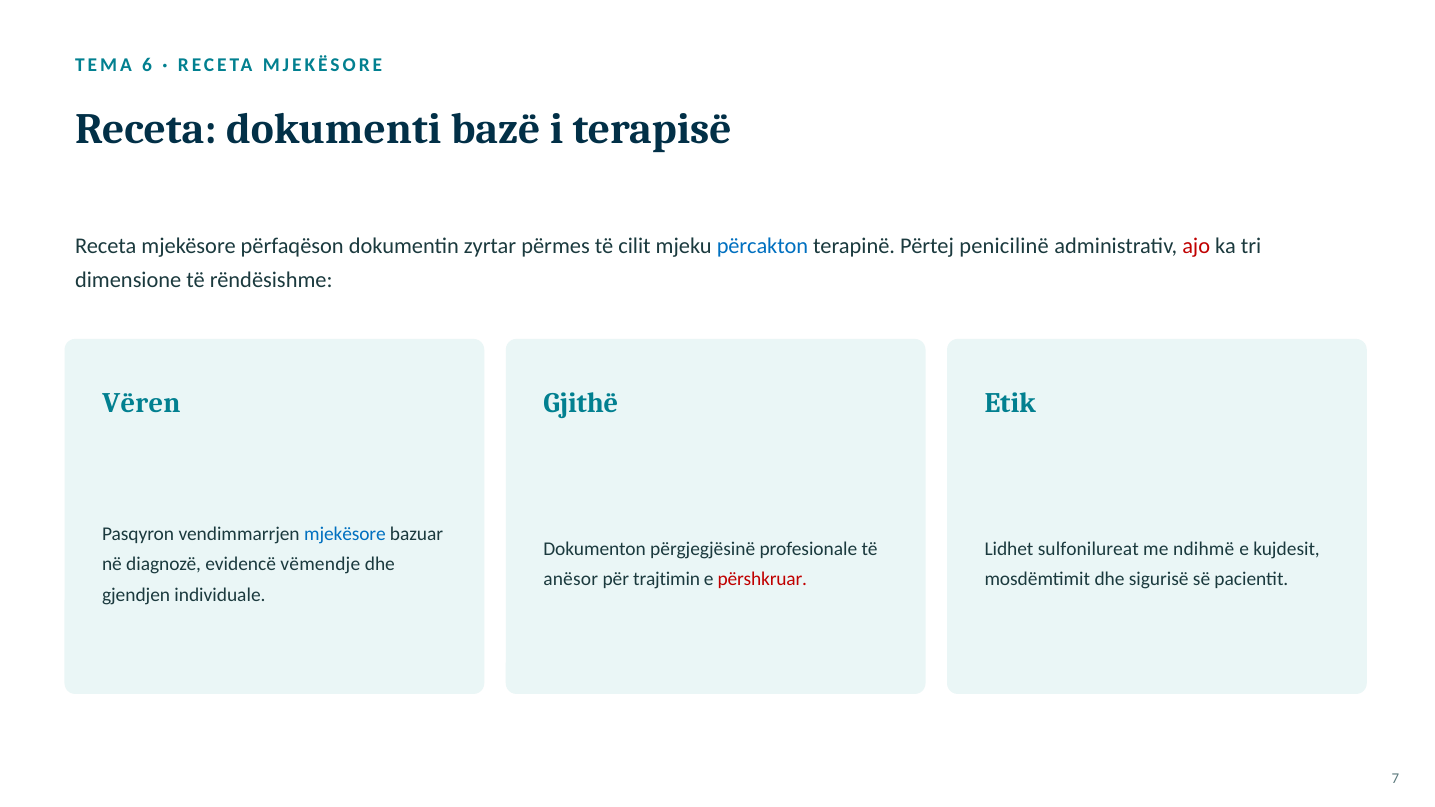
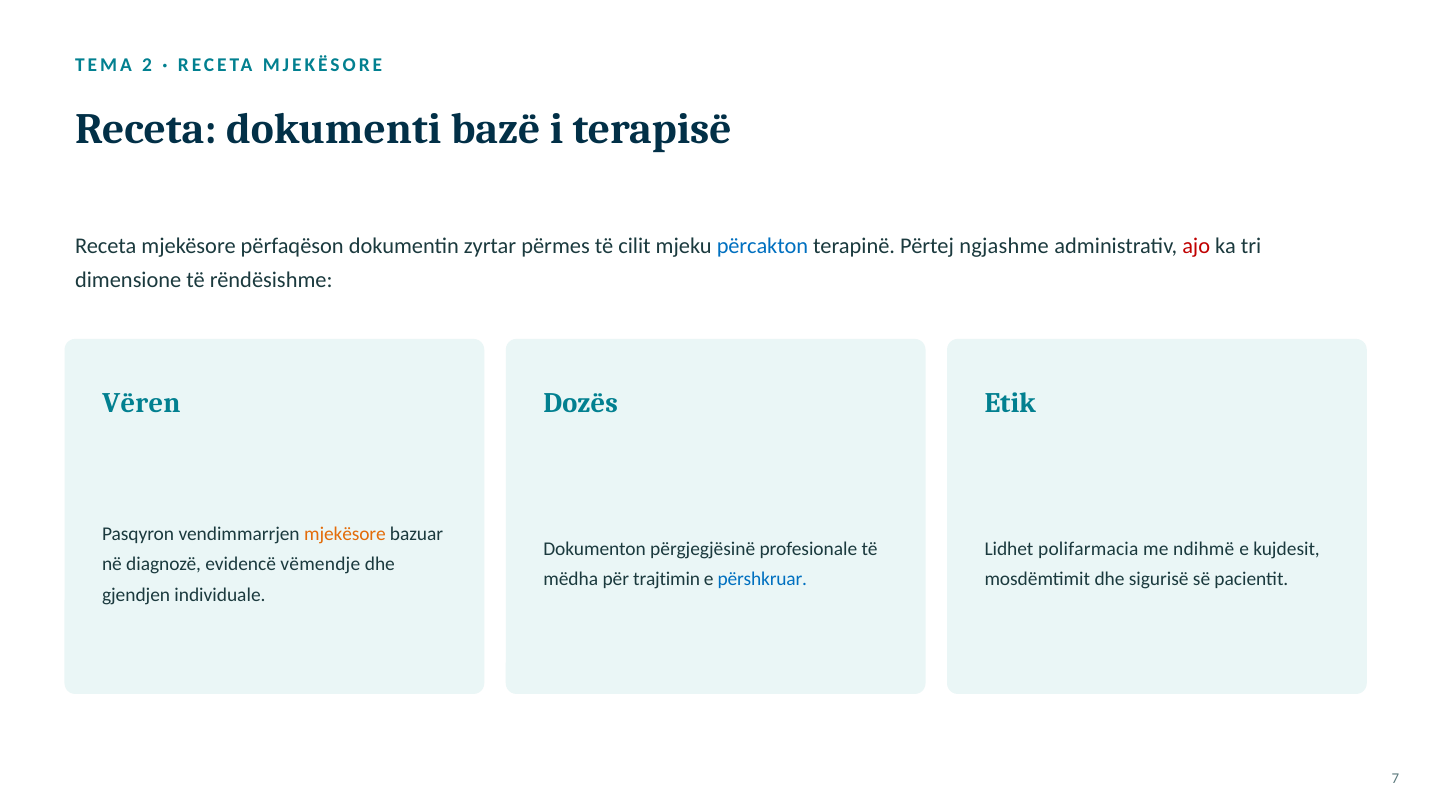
6: 6 -> 2
penicilinë: penicilinë -> ngjashme
Gjithë: Gjithë -> Dozës
mjekësore at (345, 534) colour: blue -> orange
sulfonilureat: sulfonilureat -> polifarmacia
anësor: anësor -> mëdha
përshkruar colour: red -> blue
